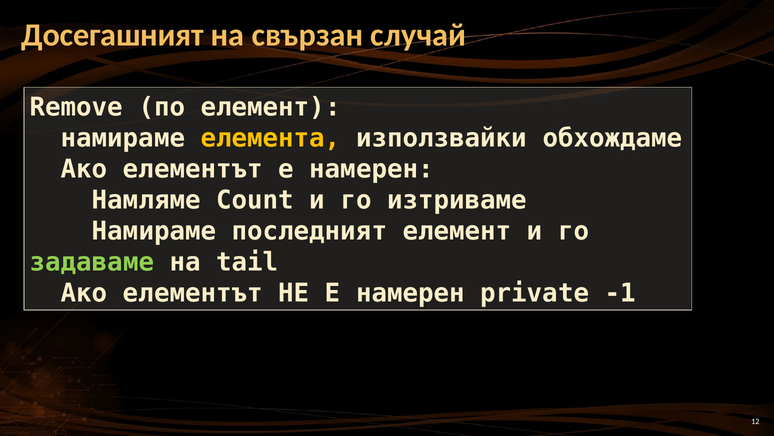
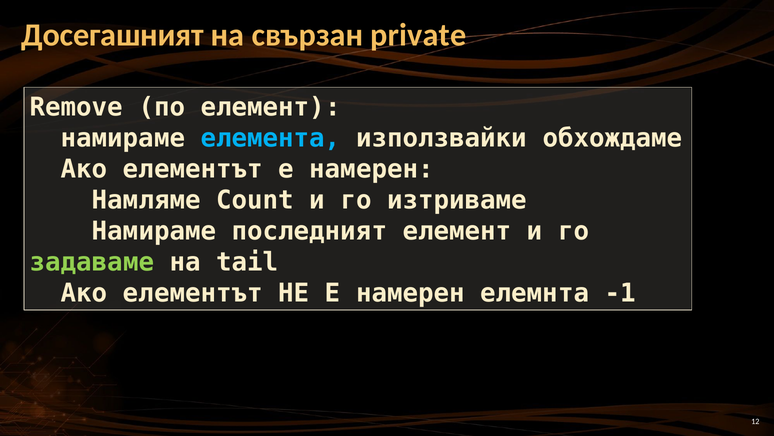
случай: случай -> private
елемента colour: yellow -> light blue
private: private -> елемнта
